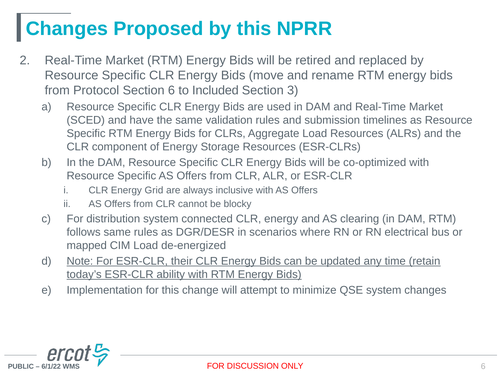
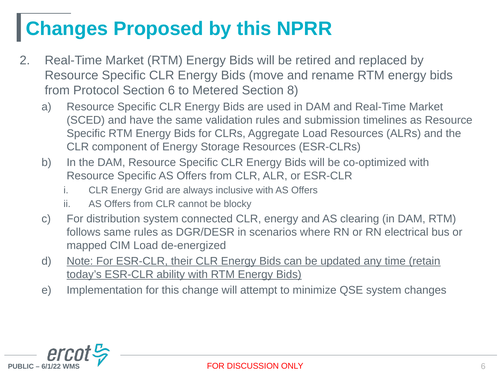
Included: Included -> Metered
3: 3 -> 8
